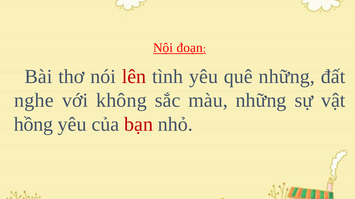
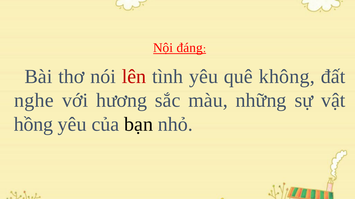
đoạn: đoạn -> đáng
quê những: những -> không
không: không -> hương
bạn colour: red -> black
